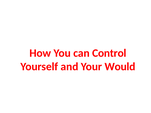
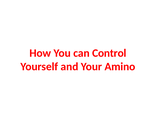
Would: Would -> Amino
